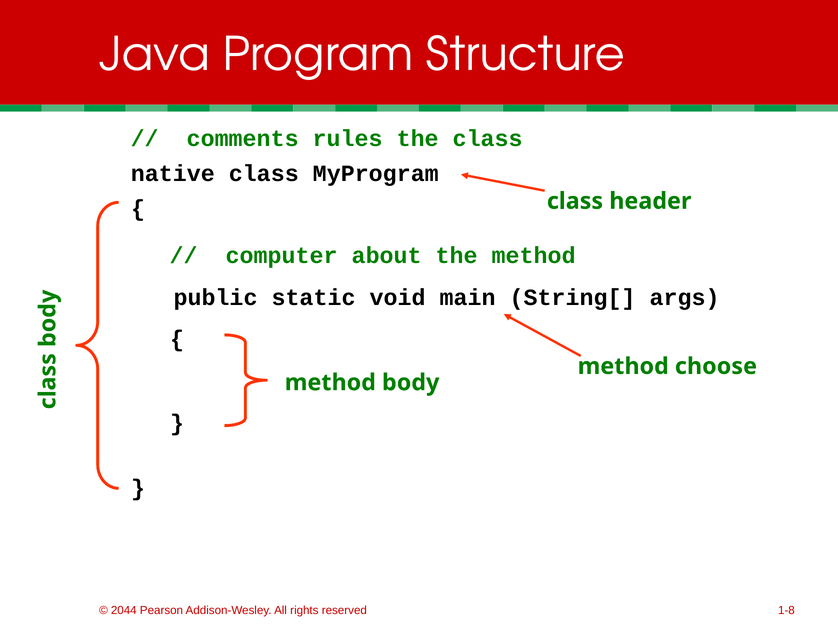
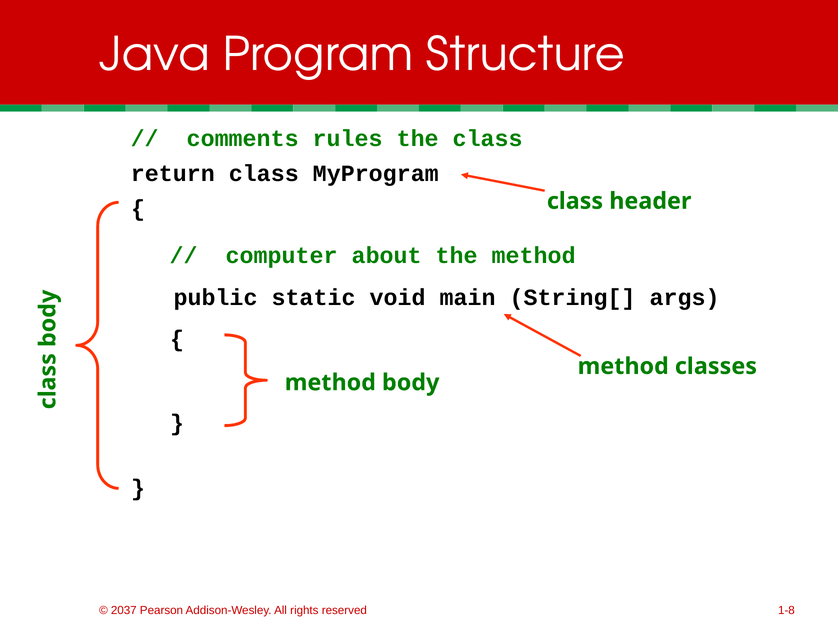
native: native -> return
choose: choose -> classes
2044: 2044 -> 2037
